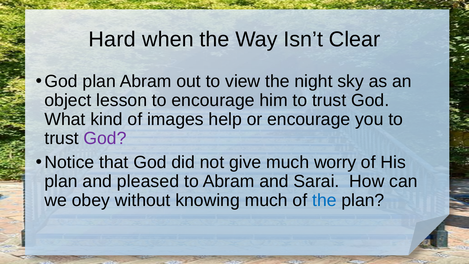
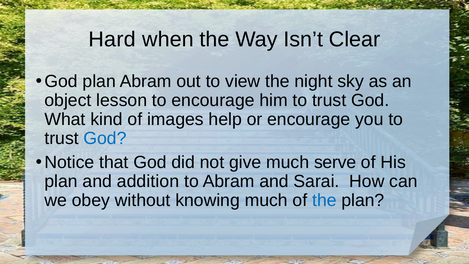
God at (105, 138) colour: purple -> blue
worry: worry -> serve
pleased: pleased -> addition
